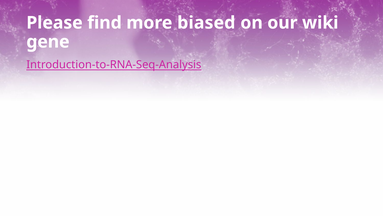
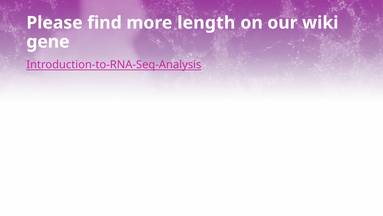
biased: biased -> length
